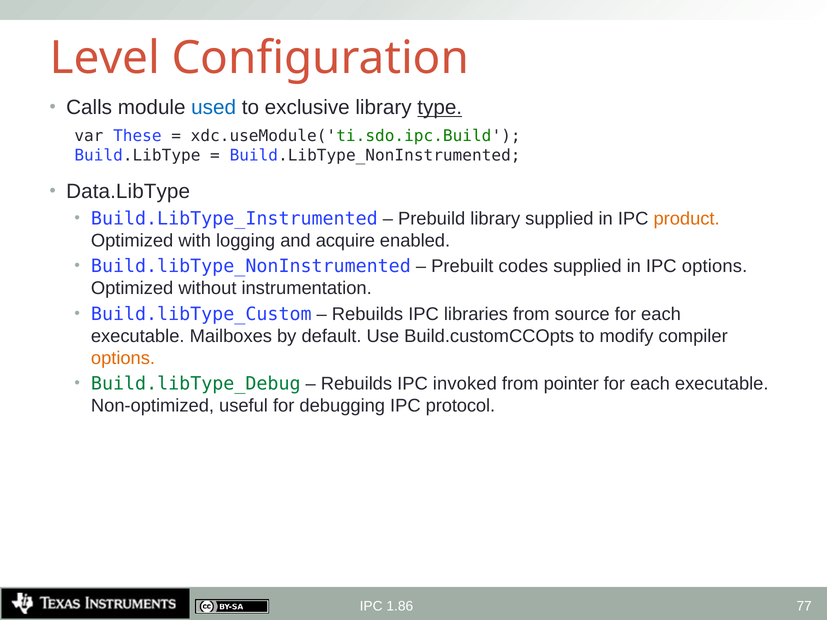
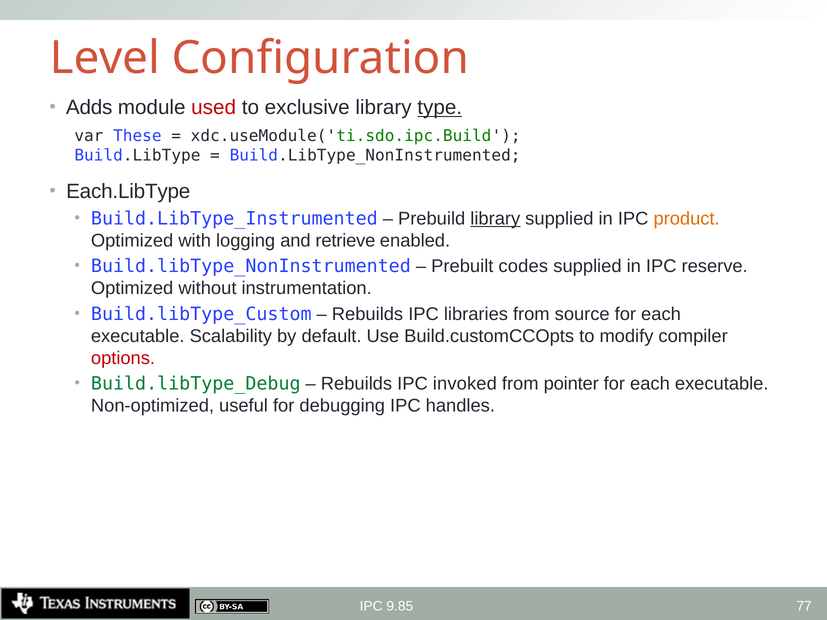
Calls: Calls -> Adds
used colour: blue -> red
Data.LibType: Data.LibType -> Each.LibType
library at (495, 219) underline: none -> present
acquire: acquire -> retrieve
IPC options: options -> reserve
Mailboxes: Mailboxes -> Scalability
options at (123, 358) colour: orange -> red
protocol: protocol -> handles
1.86: 1.86 -> 9.85
